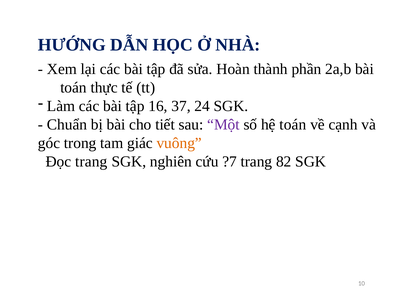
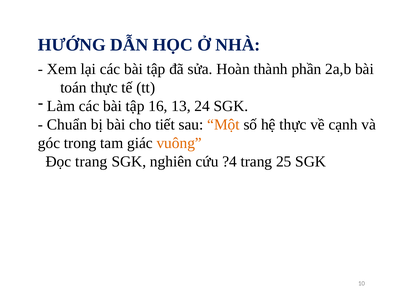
37: 37 -> 13
Một colour: purple -> orange
hệ toán: toán -> thực
?7: ?7 -> ?4
82: 82 -> 25
